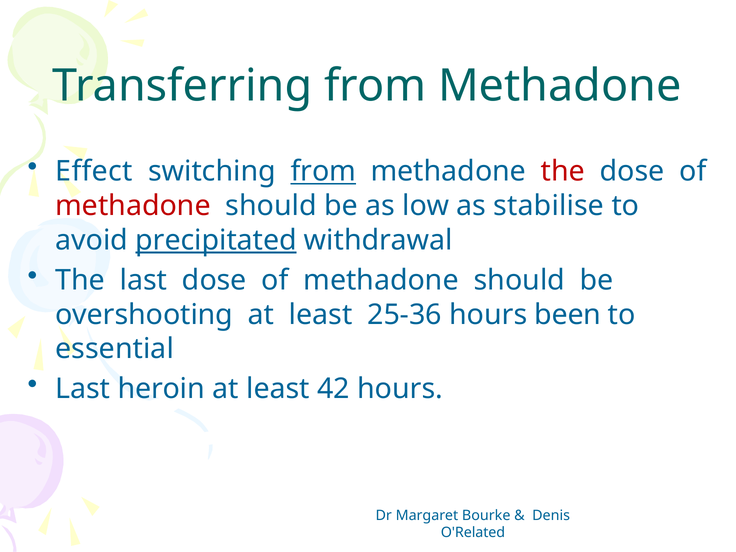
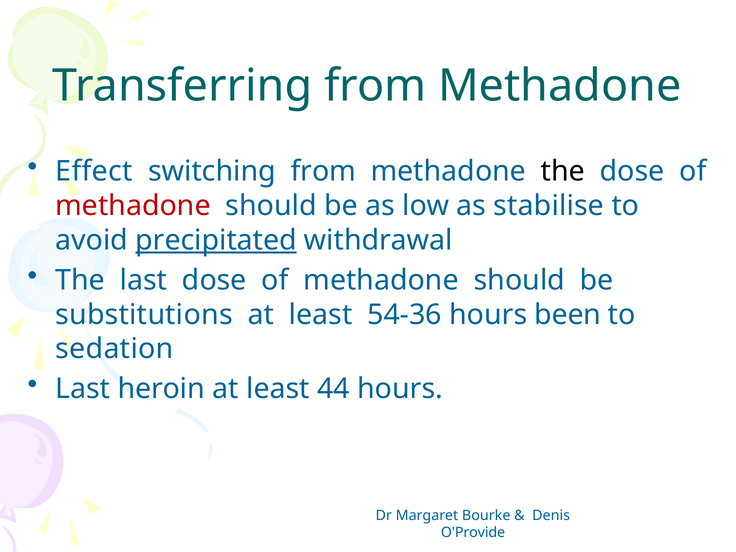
from at (323, 171) underline: present -> none
the at (563, 171) colour: red -> black
overshooting: overshooting -> substitutions
25-36: 25-36 -> 54-36
essential: essential -> sedation
42: 42 -> 44
O'Related: O'Related -> O'Provide
